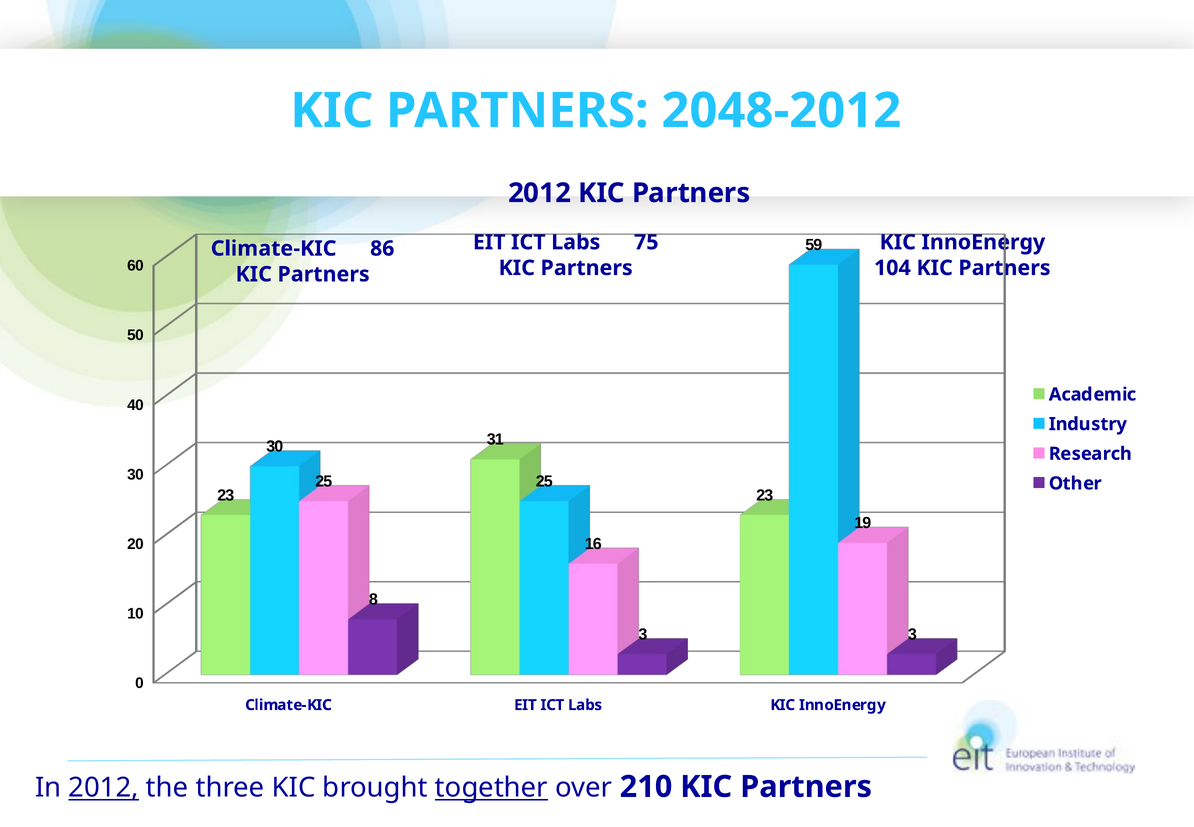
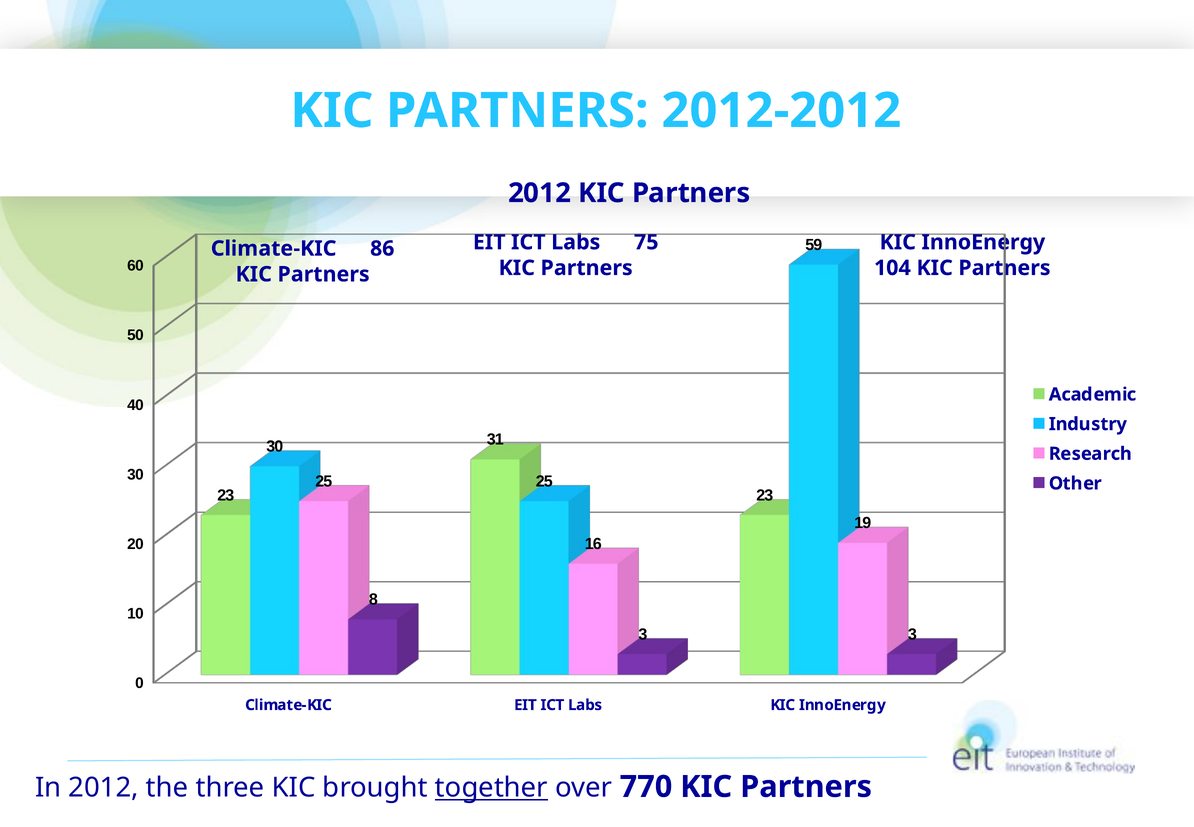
2048-2012: 2048-2012 -> 2012-2012
2012 at (104, 787) underline: present -> none
210: 210 -> 770
